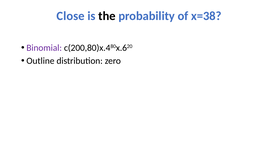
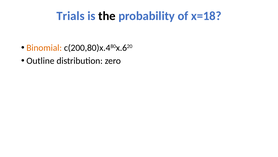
Close: Close -> Trials
x=38: x=38 -> x=18
Binomial colour: purple -> orange
